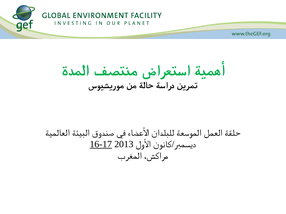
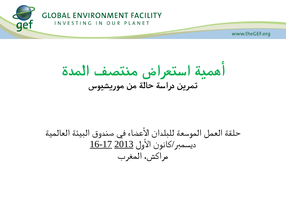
2013 underline: none -> present
